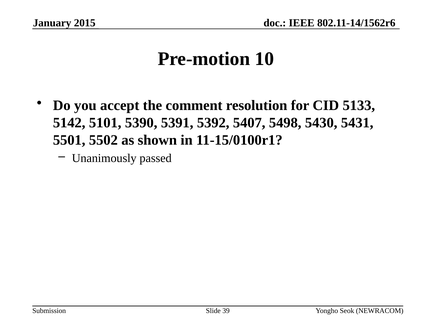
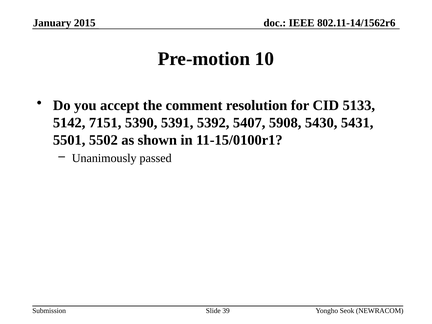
5101: 5101 -> 7151
5498: 5498 -> 5908
